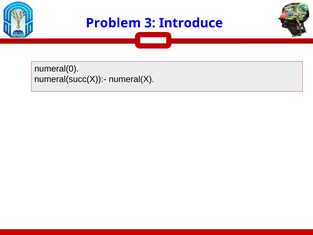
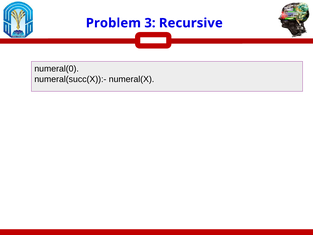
Introduce: Introduce -> Recursive
